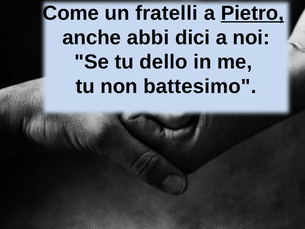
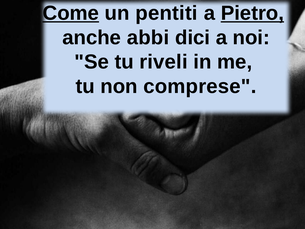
Come underline: none -> present
fratelli: fratelli -> pentiti
dello: dello -> riveli
battesimo: battesimo -> comprese
